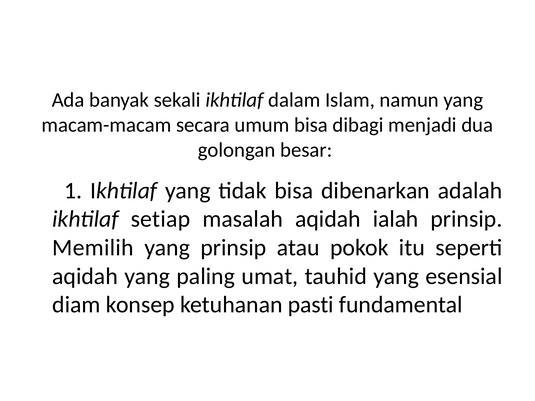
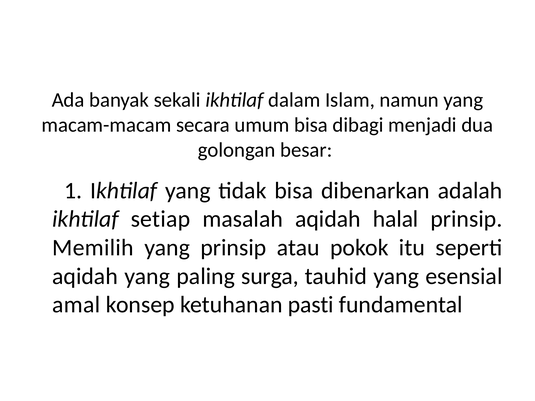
ialah: ialah -> halal
umat: umat -> surga
diam: diam -> amal
